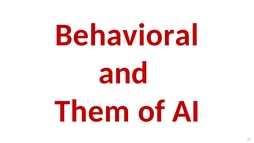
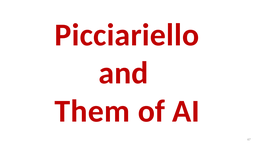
Behavioral: Behavioral -> Picciariello
